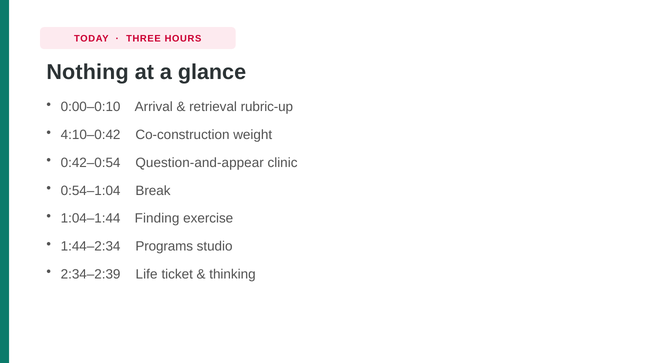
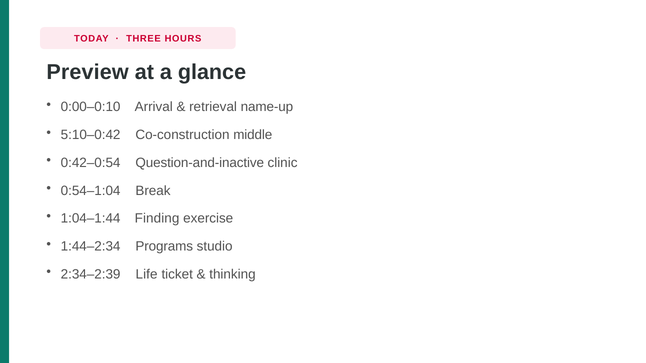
Nothing: Nothing -> Preview
rubric-up: rubric-up -> name-up
4:10–0:42: 4:10–0:42 -> 5:10–0:42
weight: weight -> middle
Question-and-appear: Question-and-appear -> Question-and-inactive
